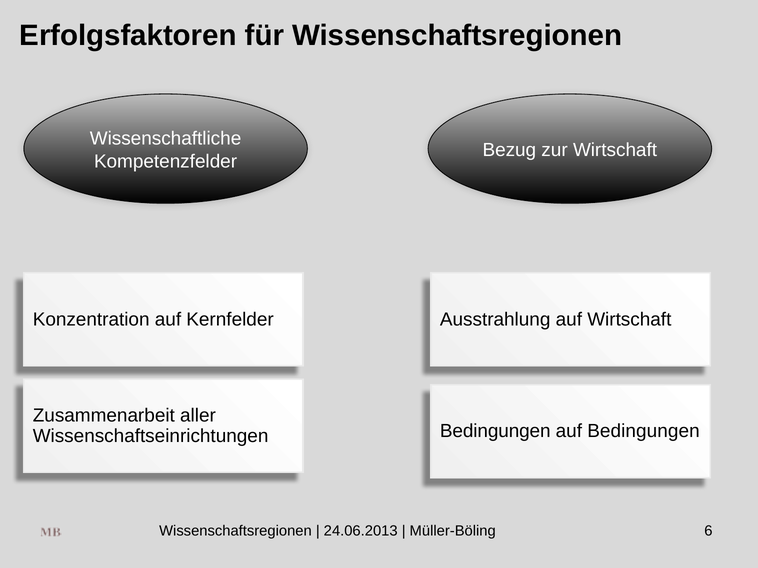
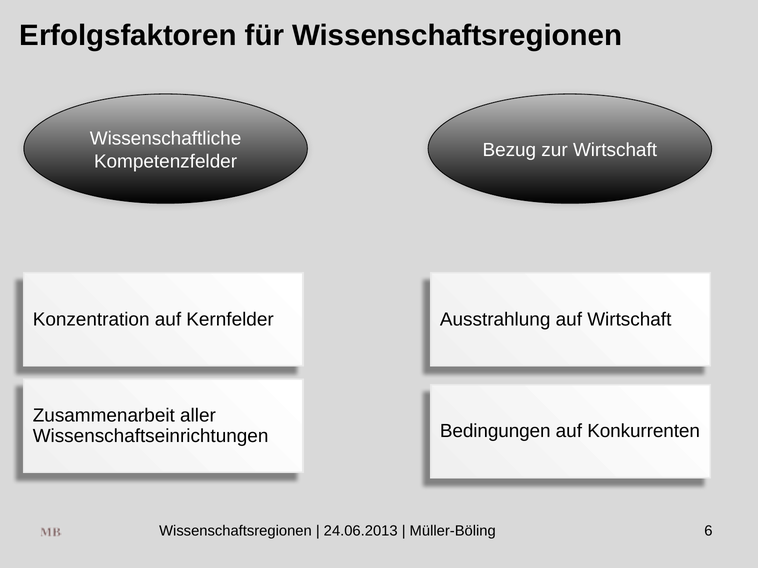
auf Bedingungen: Bedingungen -> Konkurrenten
